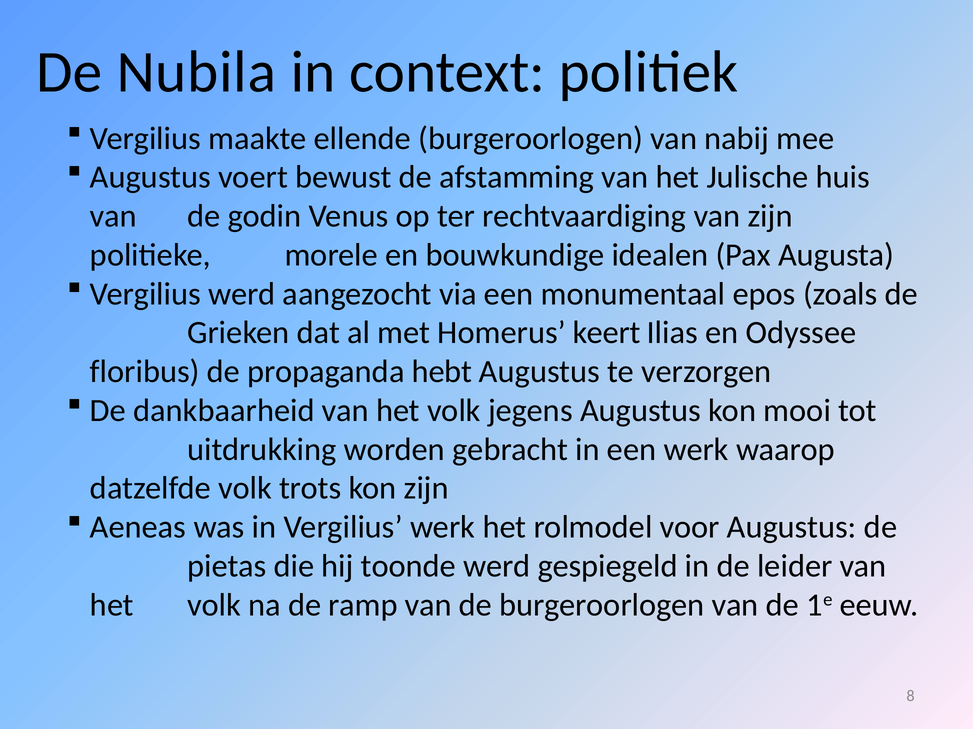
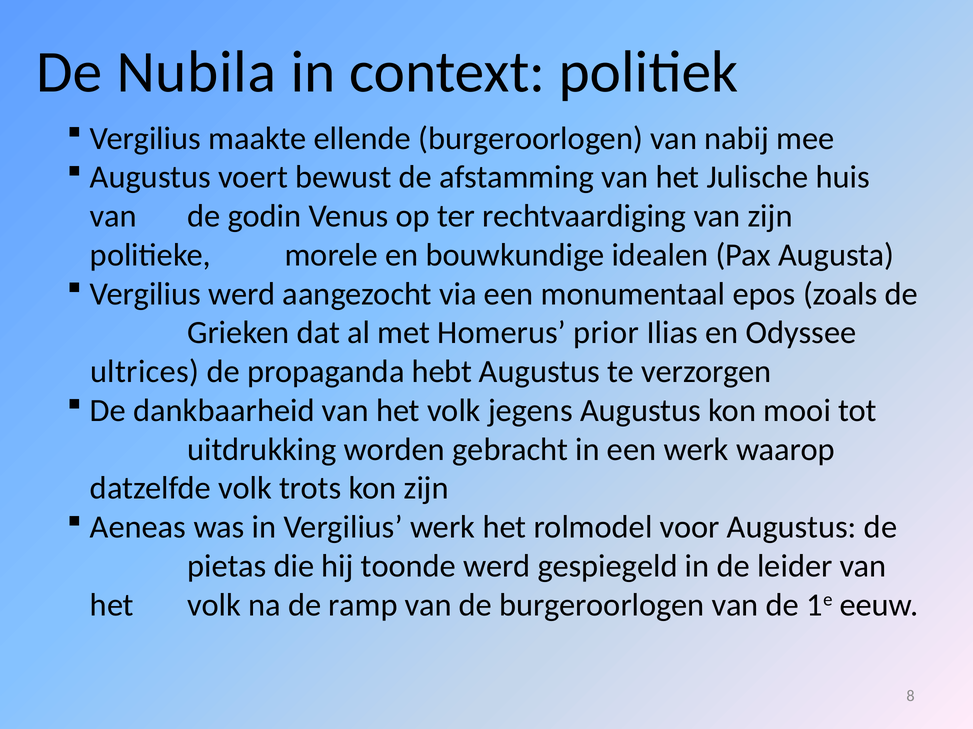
keert: keert -> prior
floribus: floribus -> ultrices
